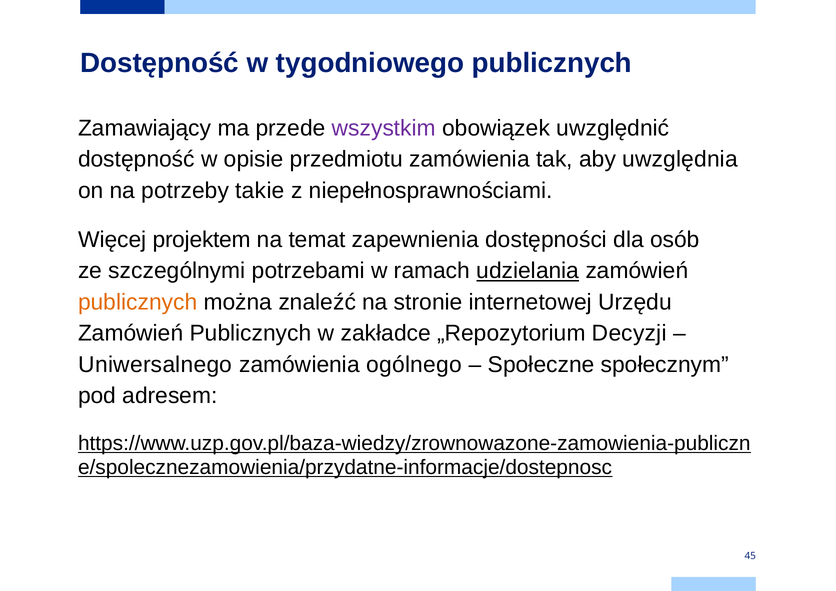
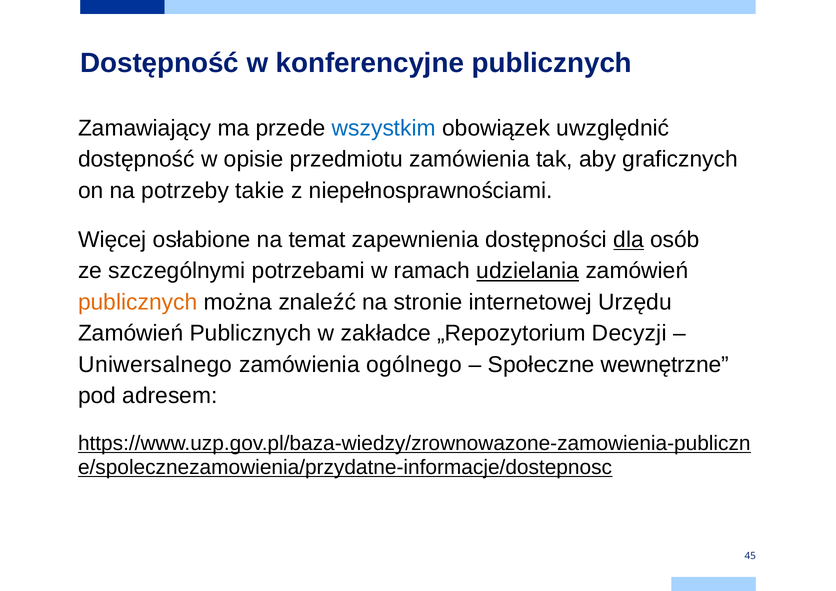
tygodniowego: tygodniowego -> konferencyjne
wszystkim colour: purple -> blue
uwzględnia: uwzględnia -> graficznych
projektem: projektem -> osłabione
dla underline: none -> present
społecznym: społecznym -> wewnętrzne
